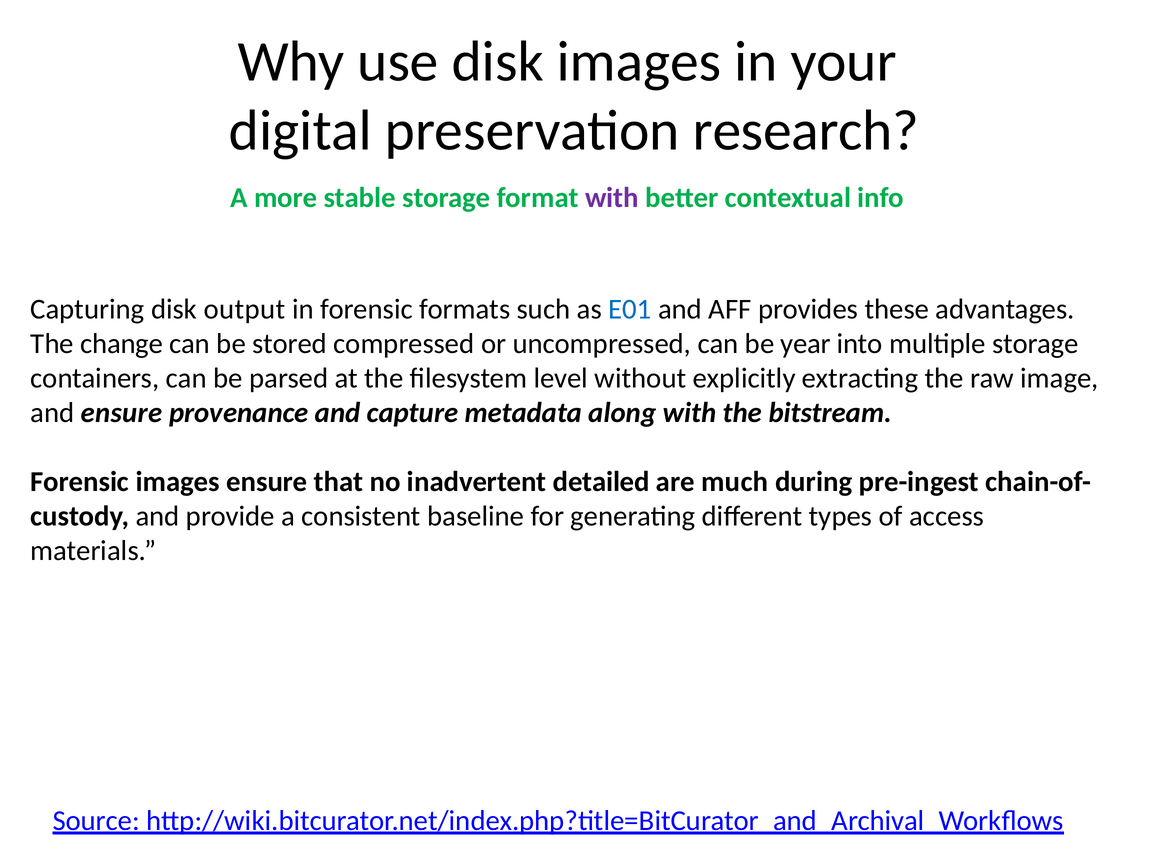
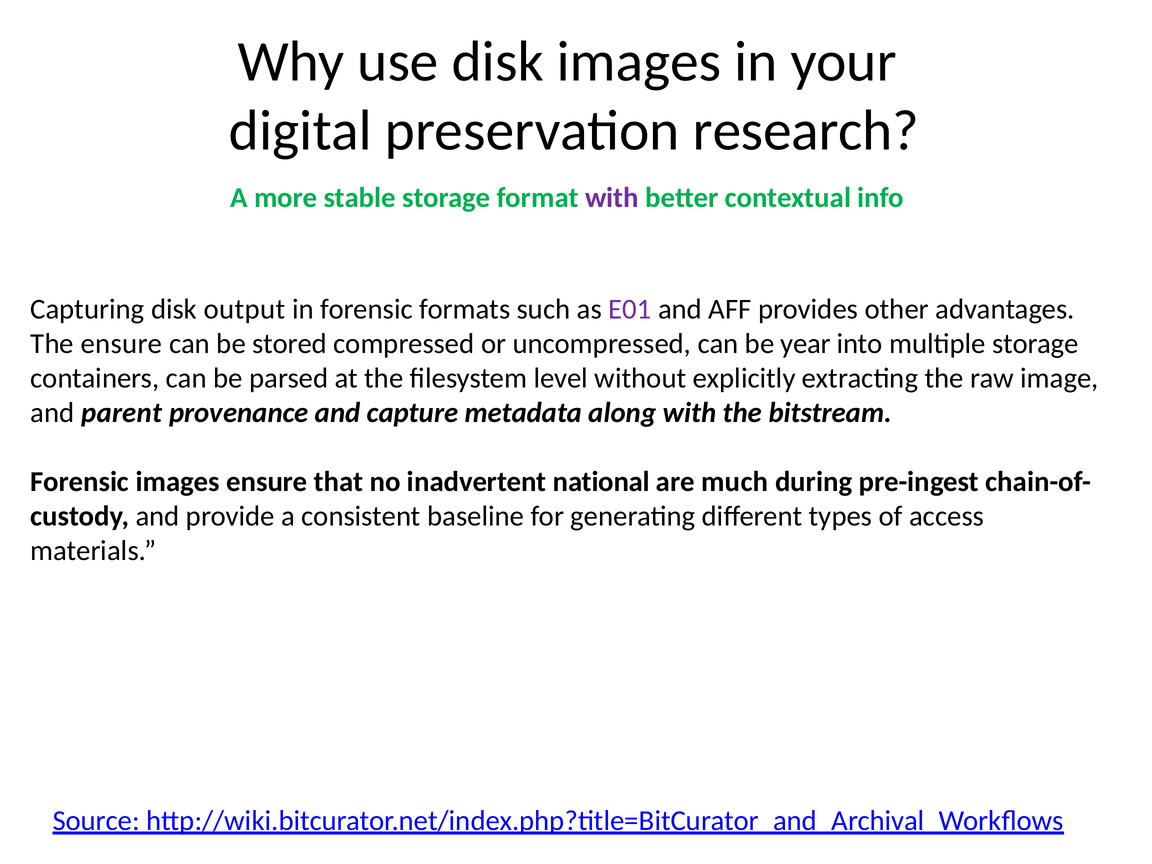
E01 colour: blue -> purple
these: these -> other
The change: change -> ensure
and ensure: ensure -> parent
detailed: detailed -> national
